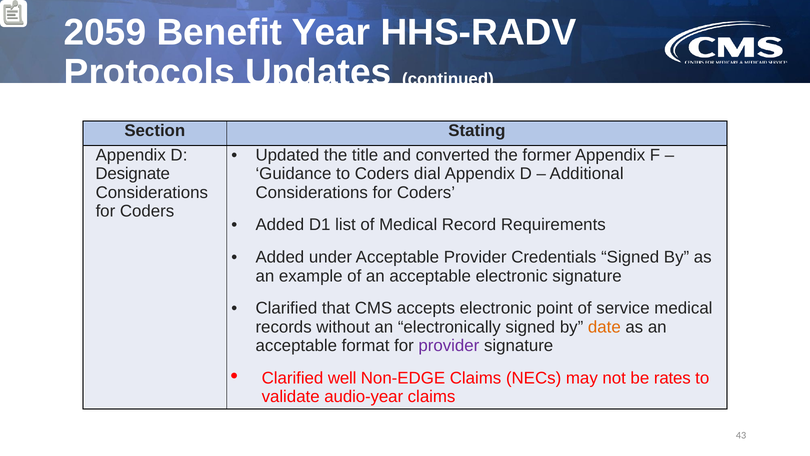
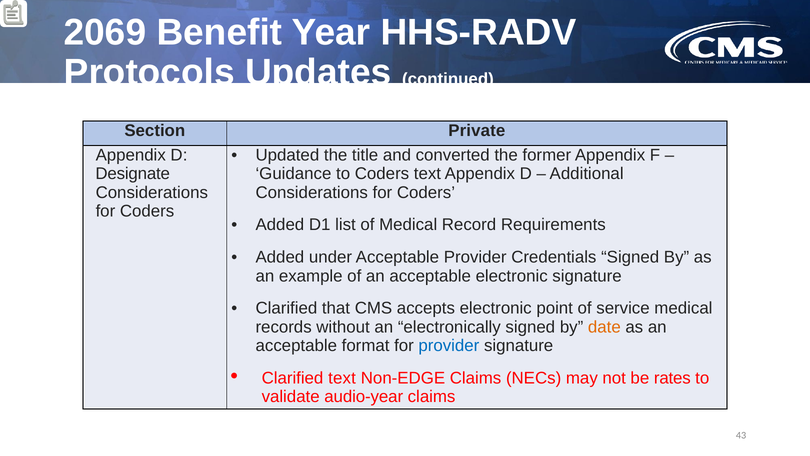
2059: 2059 -> 2069
Stating: Stating -> Private
Coders dial: dial -> text
provider at (449, 346) colour: purple -> blue
Clarified well: well -> text
